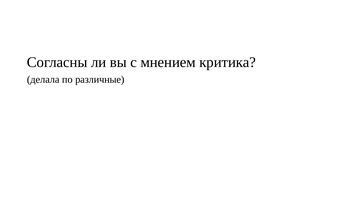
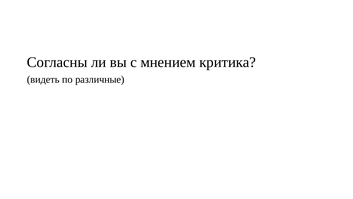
делала: делала -> видеть
